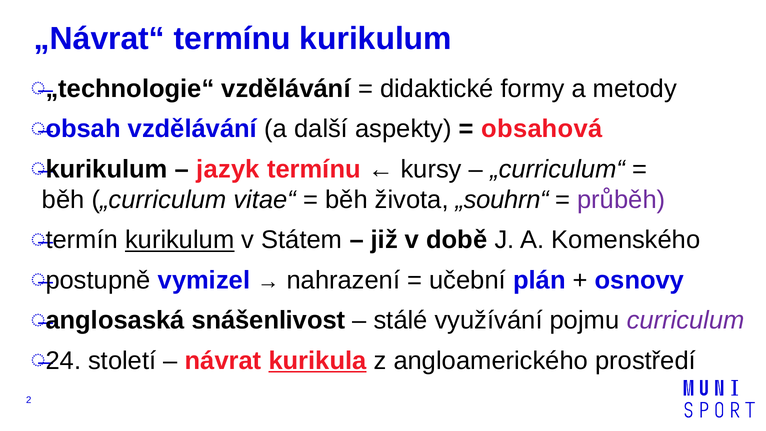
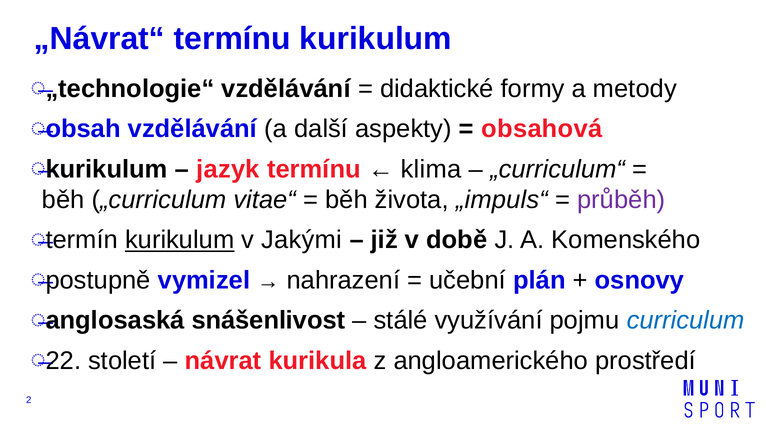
kursy: kursy -> klima
„souhrn“: „souhrn“ -> „impuls“
Státem: Státem -> Jakými
curriculum colour: purple -> blue
24: 24 -> 22
kurikula underline: present -> none
